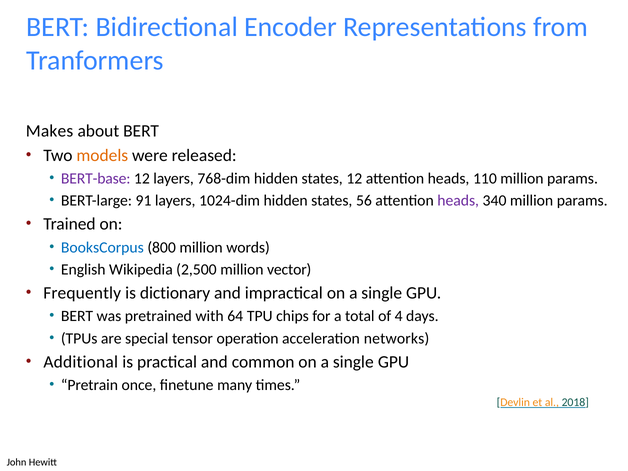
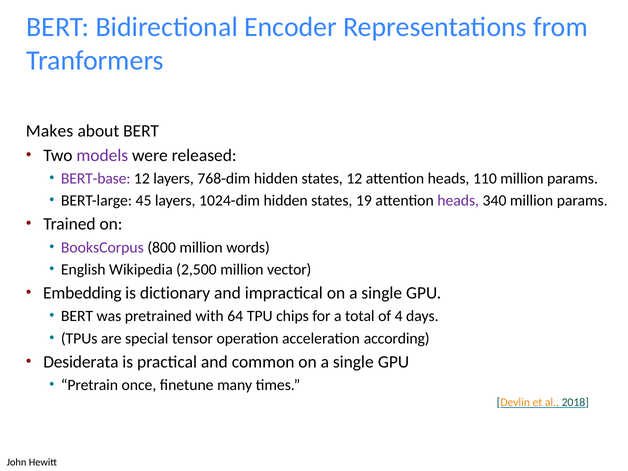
models colour: orange -> purple
91: 91 -> 45
56: 56 -> 19
BooksCorpus colour: blue -> purple
Frequently: Frequently -> Embedding
networks: networks -> according
Additional: Additional -> Desiderata
